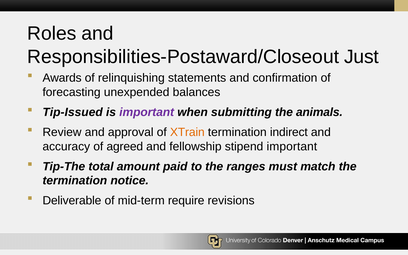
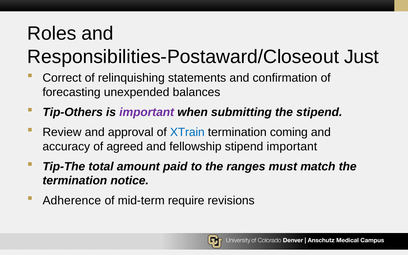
Awards: Awards -> Correct
Tip-Issued: Tip-Issued -> Tip-Others
the animals: animals -> stipend
XTrain colour: orange -> blue
indirect: indirect -> coming
Deliverable: Deliverable -> Adherence
